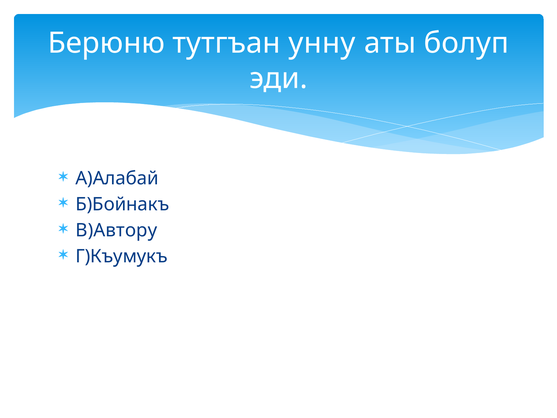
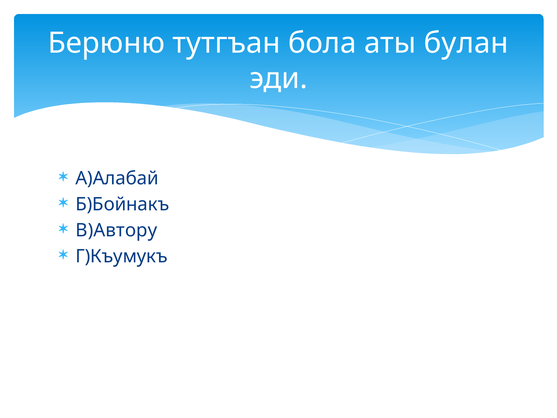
унну: унну -> бола
болуп: болуп -> булан
